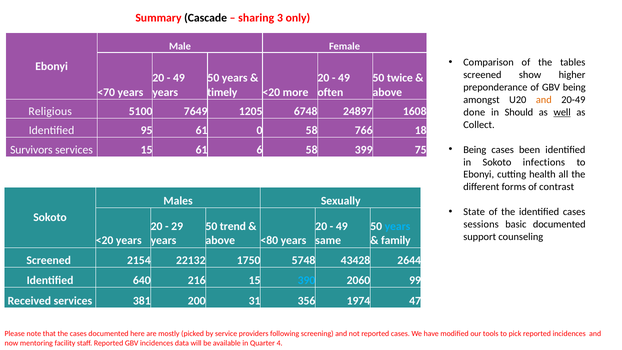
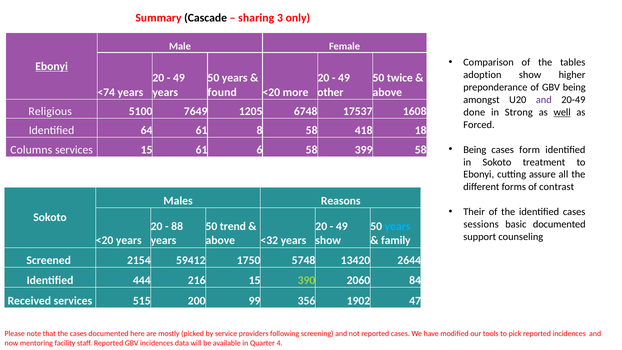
Ebonyi at (52, 66) underline: none -> present
screened at (482, 75): screened -> adoption
<70: <70 -> <74
timely: timely -> found
often: often -> other
and at (544, 100) colour: orange -> purple
24897: 24897 -> 17537
Should: Should -> Strong
Collect: Collect -> Forced
95: 95 -> 64
0: 0 -> 8
766: 766 -> 418
been: been -> form
Survivors: Survivors -> Columns
399 75: 75 -> 58
infections: infections -> treatment
health: health -> assure
Sexually: Sexually -> Reasons
State: State -> Their
29: 29 -> 88
<80: <80 -> <32
same at (328, 241): same -> show
22132: 22132 -> 59412
43428: 43428 -> 13420
640: 640 -> 444
390 colour: light blue -> light green
99: 99 -> 84
381: 381 -> 515
31: 31 -> 99
1974: 1974 -> 1902
